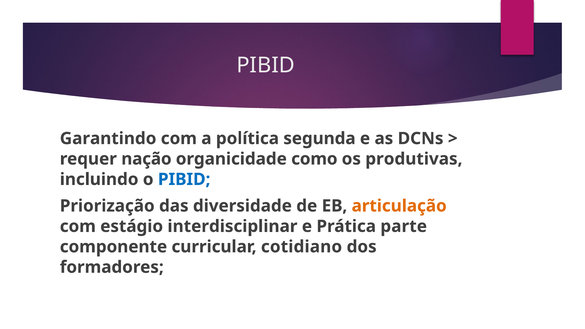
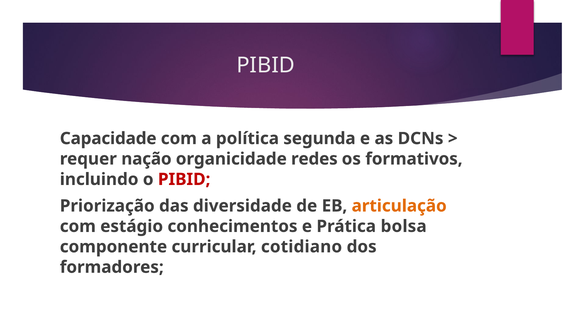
Garantindo: Garantindo -> Capacidade
como: como -> redes
produtivas: produtivas -> formativos
PIBID at (184, 179) colour: blue -> red
interdisciplinar: interdisciplinar -> conhecimentos
parte: parte -> bolsa
